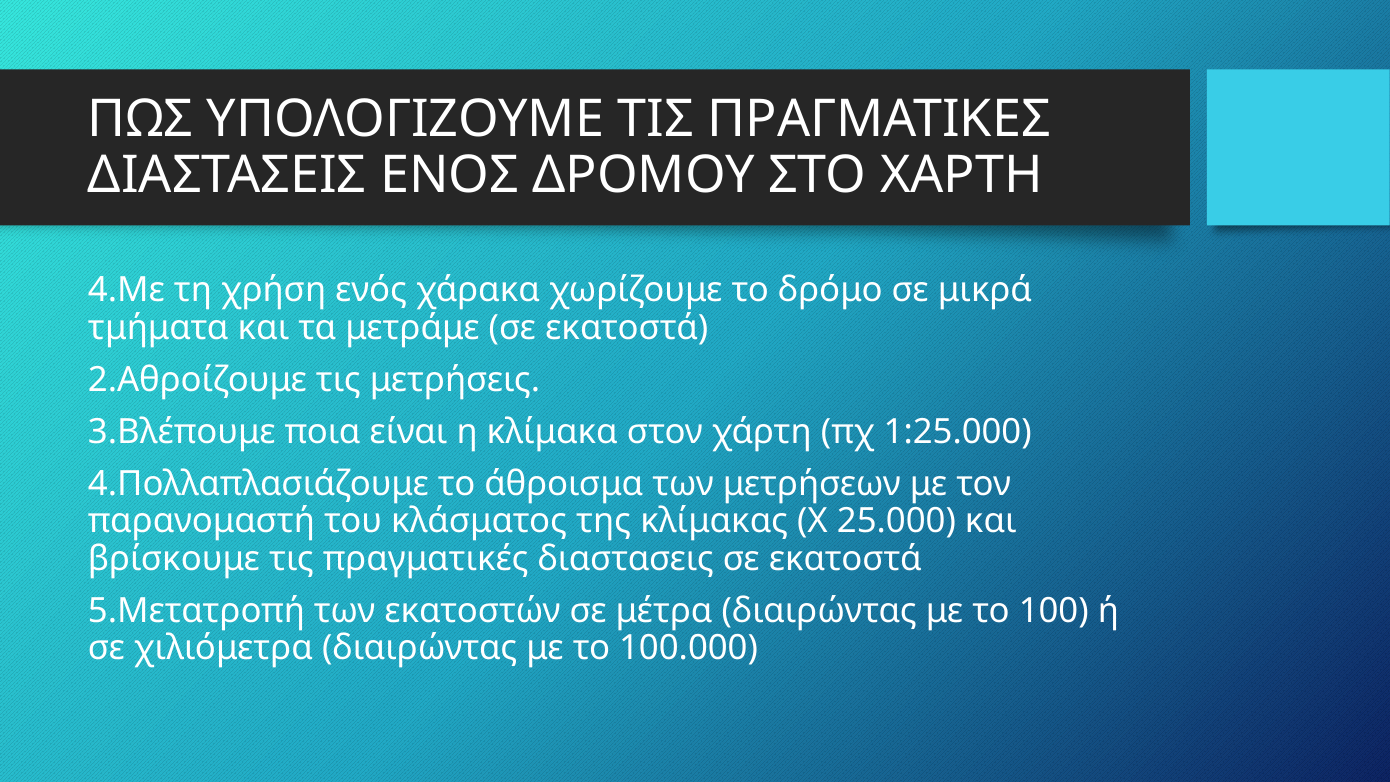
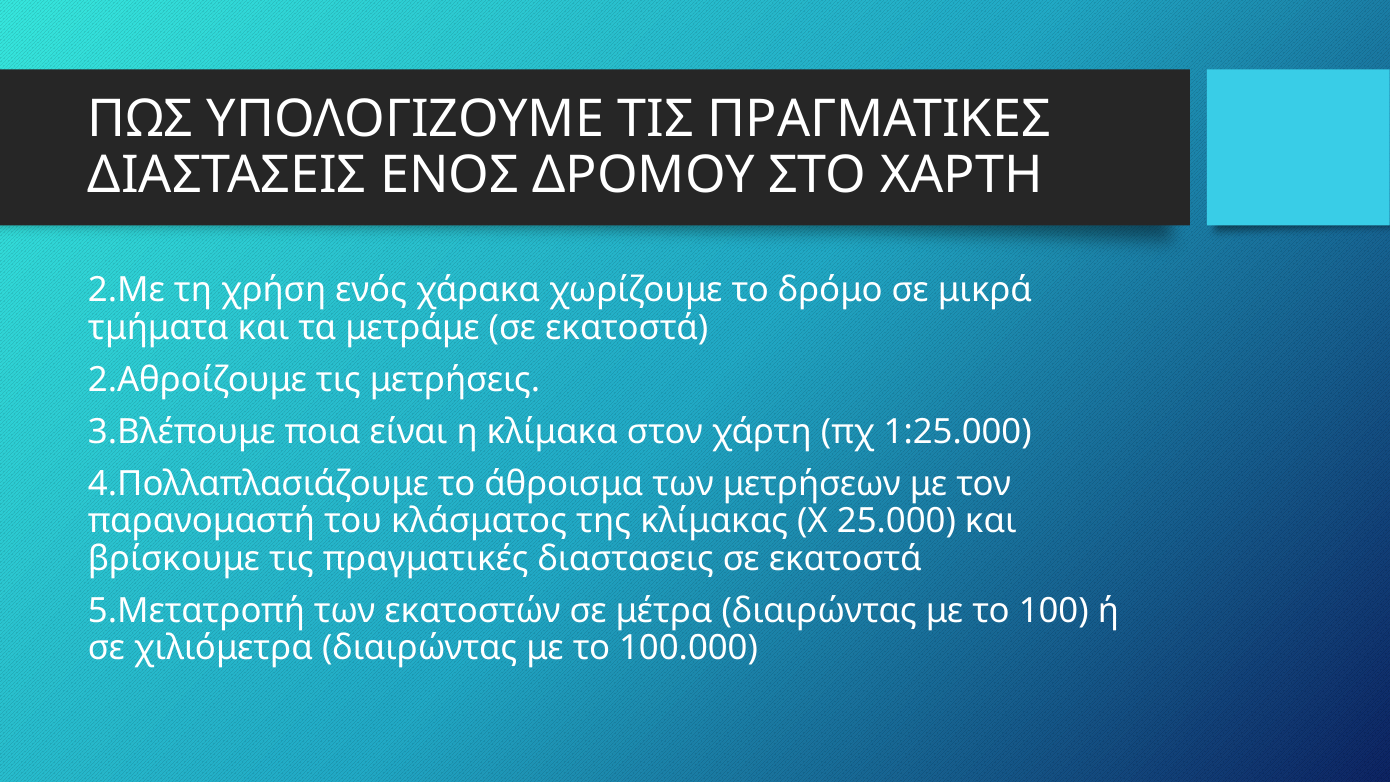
4.Με: 4.Με -> 2.Με
